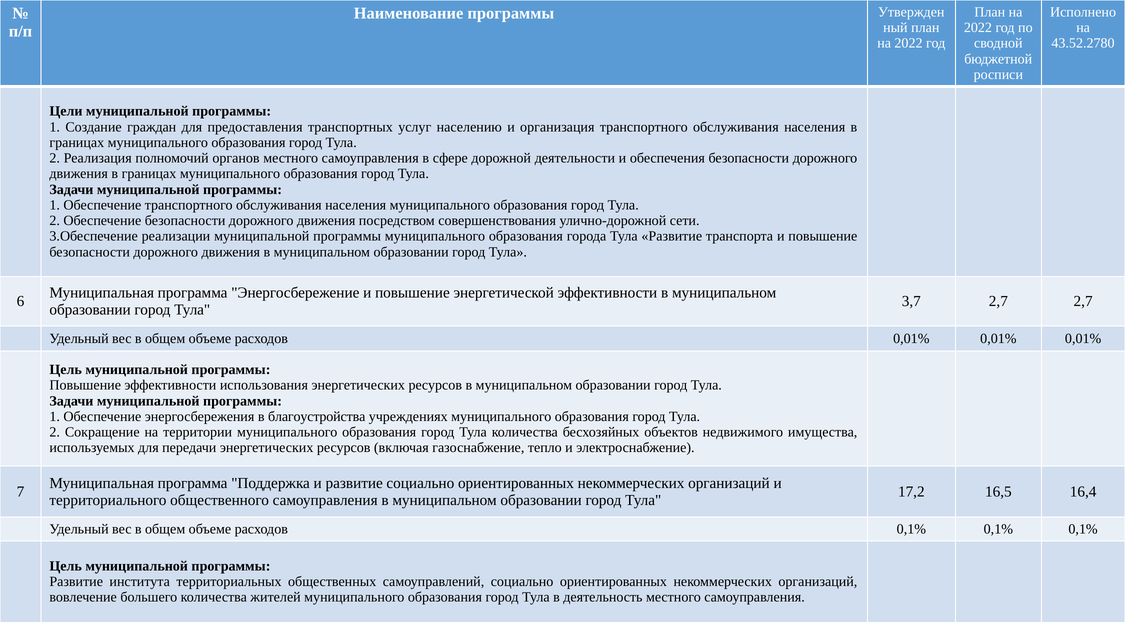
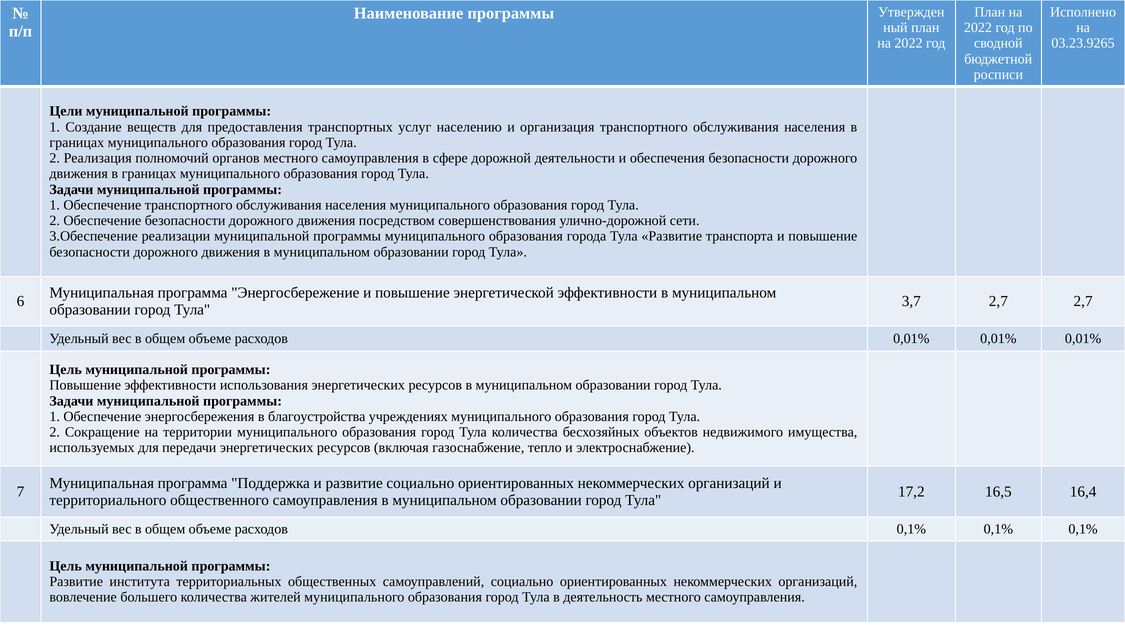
43.52.2780: 43.52.2780 -> 03.23.9265
граждан: граждан -> веществ
